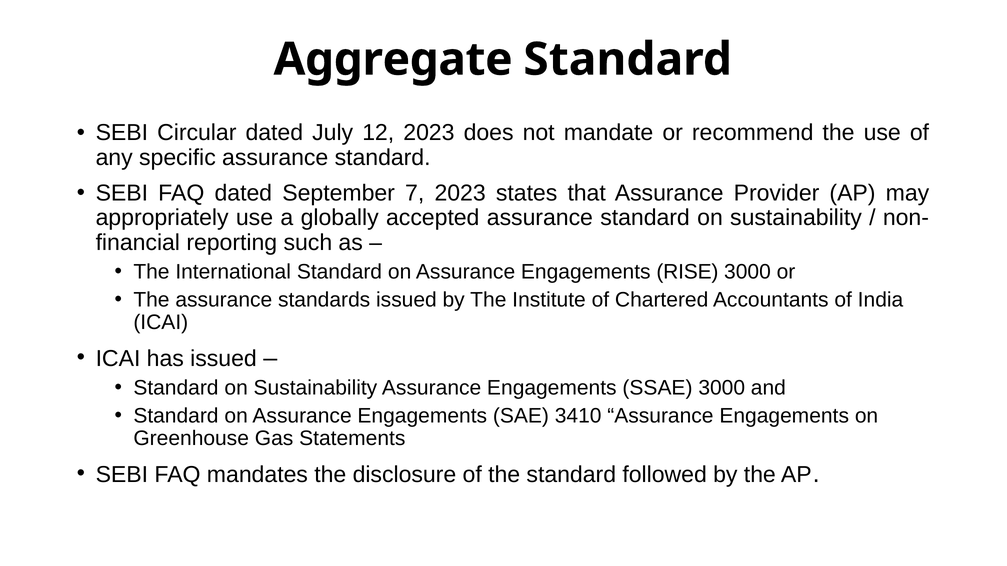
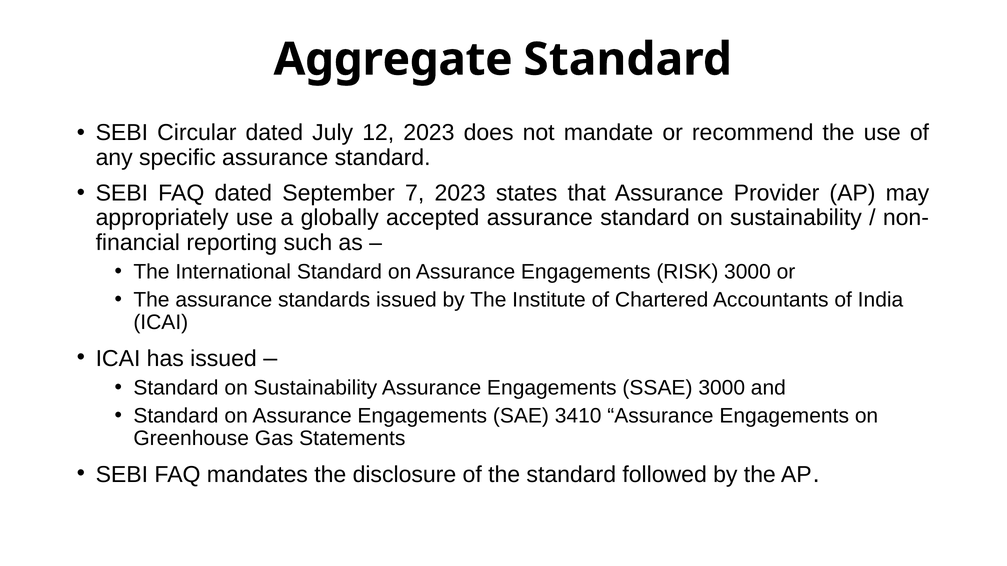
RISE: RISE -> RISK
